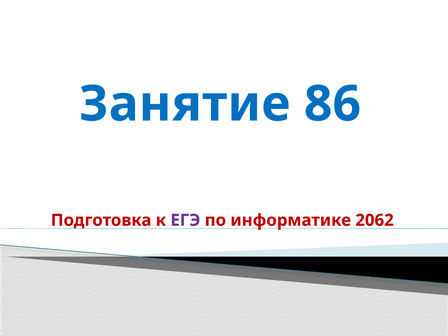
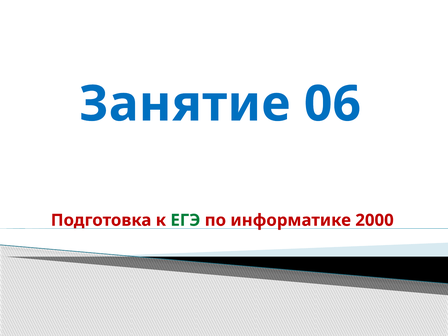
86: 86 -> 06
ЕГЭ colour: purple -> green
2062: 2062 -> 2000
